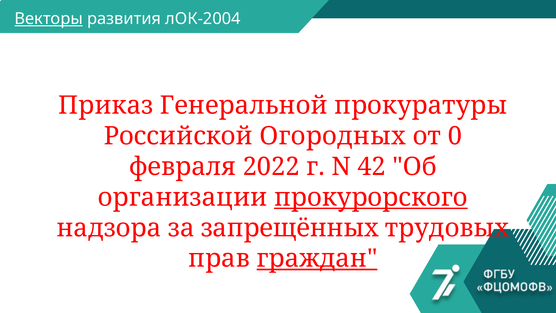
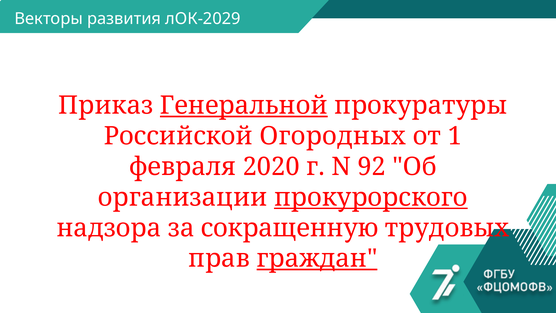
Векторы underline: present -> none
лОК-2004: лОК-2004 -> лОК-2029
Генеральной underline: none -> present
0: 0 -> 1
2022: 2022 -> 2020
42: 42 -> 92
запрещённых: запрещённых -> сокращенную
